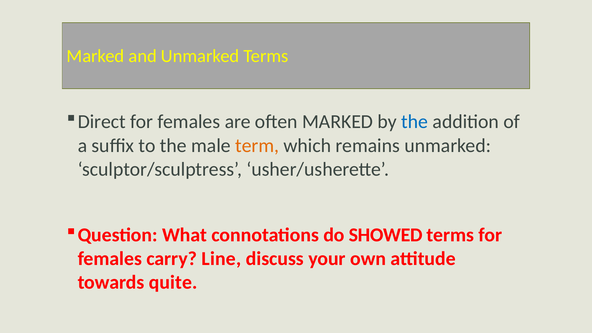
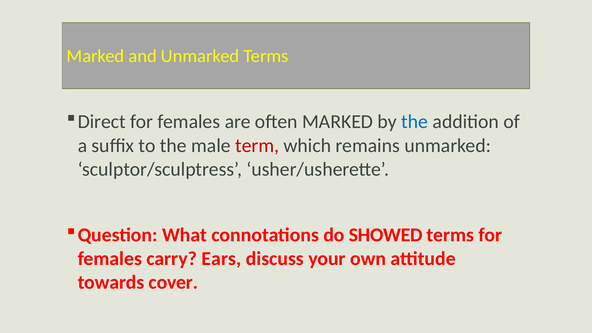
term colour: orange -> red
Line: Line -> Ears
quite: quite -> cover
